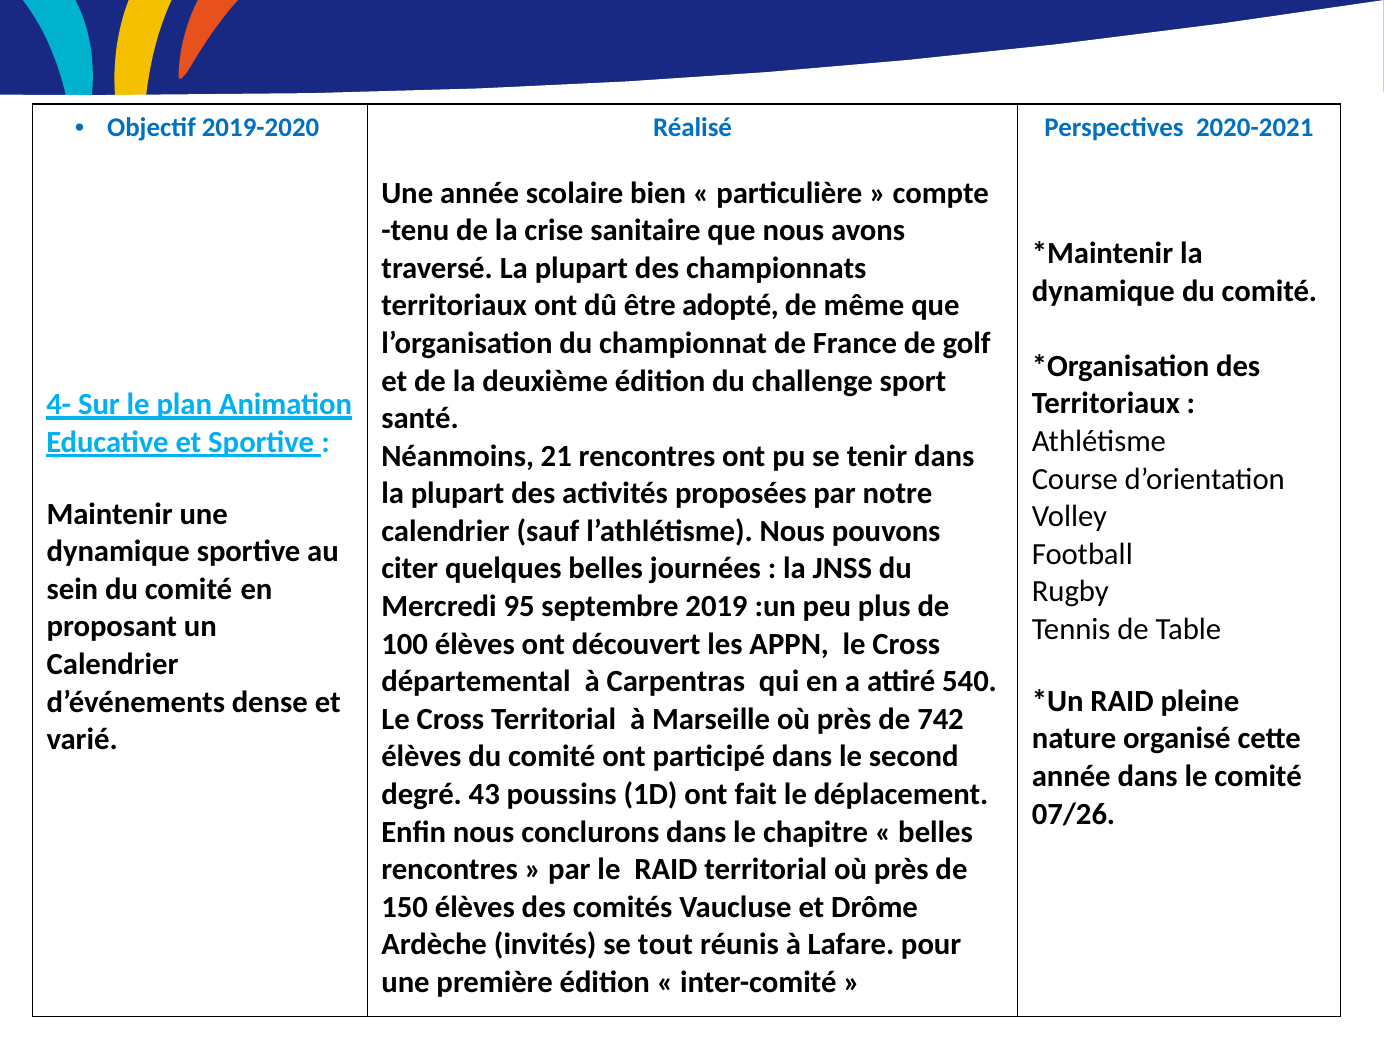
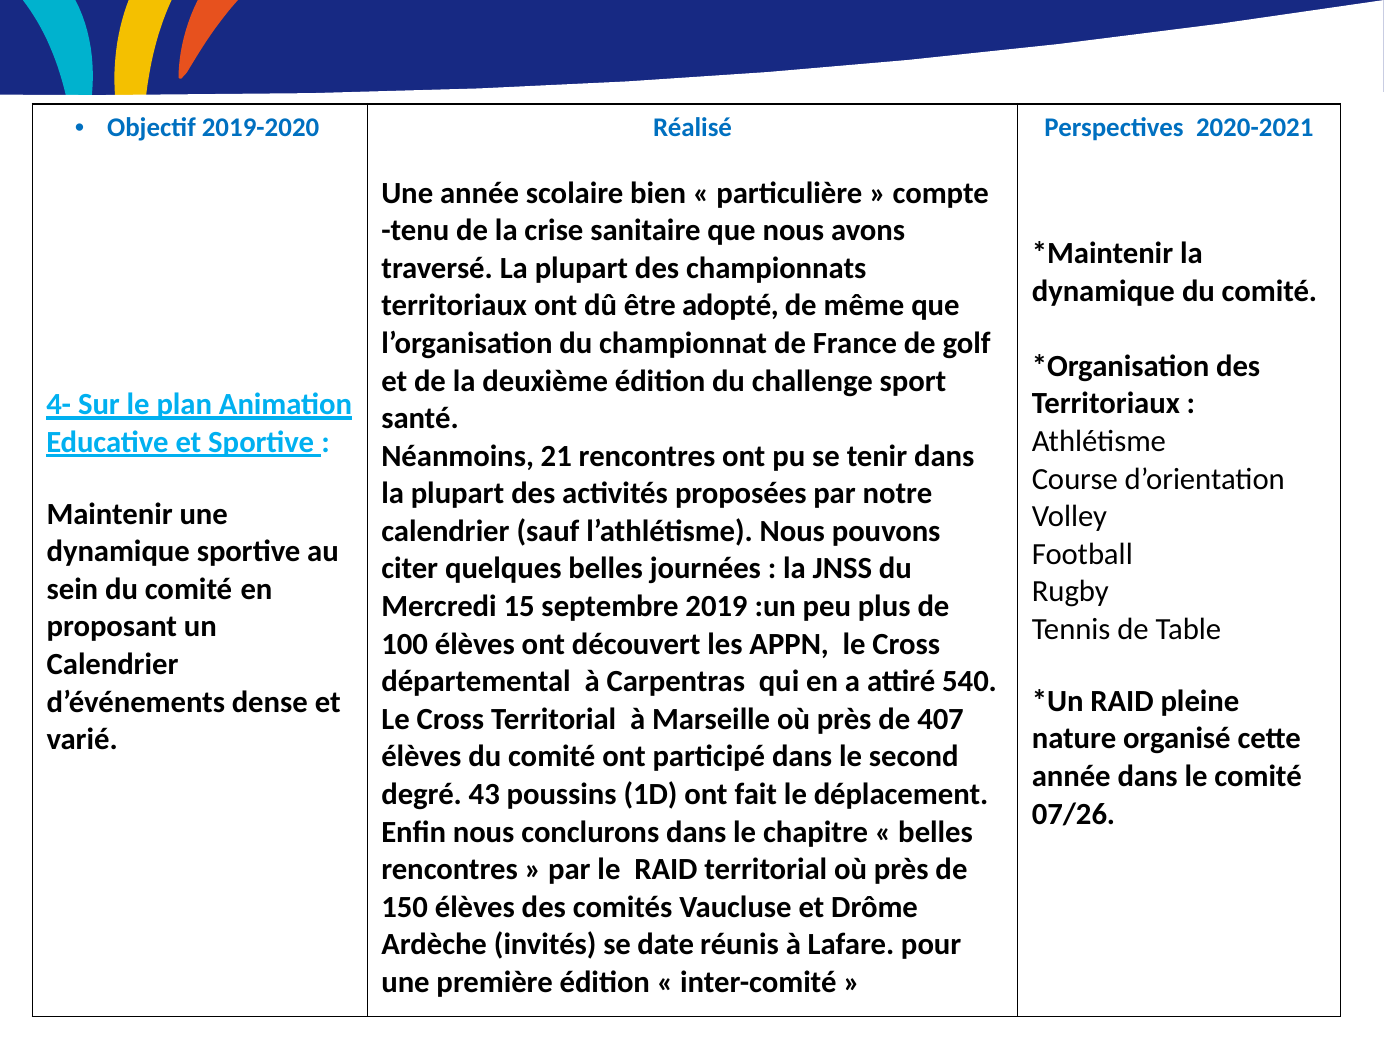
95: 95 -> 15
742: 742 -> 407
tout: tout -> date
